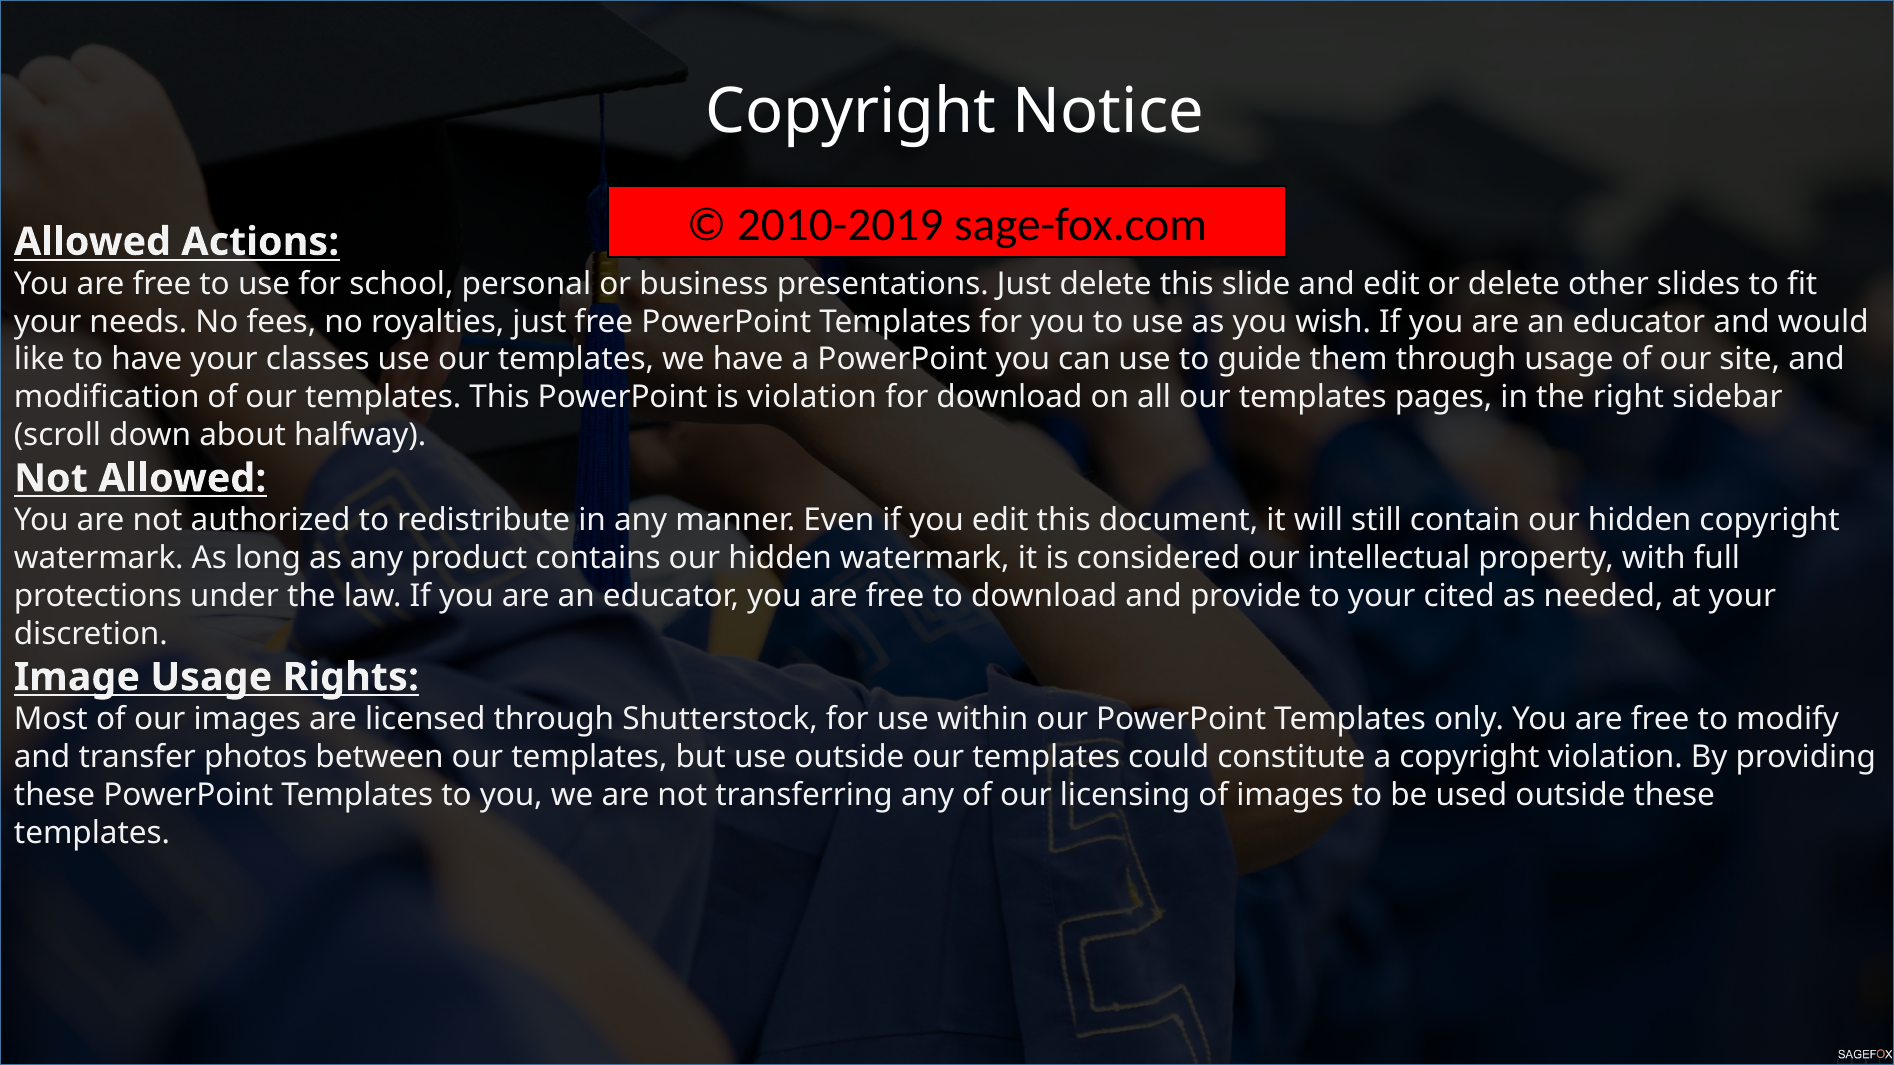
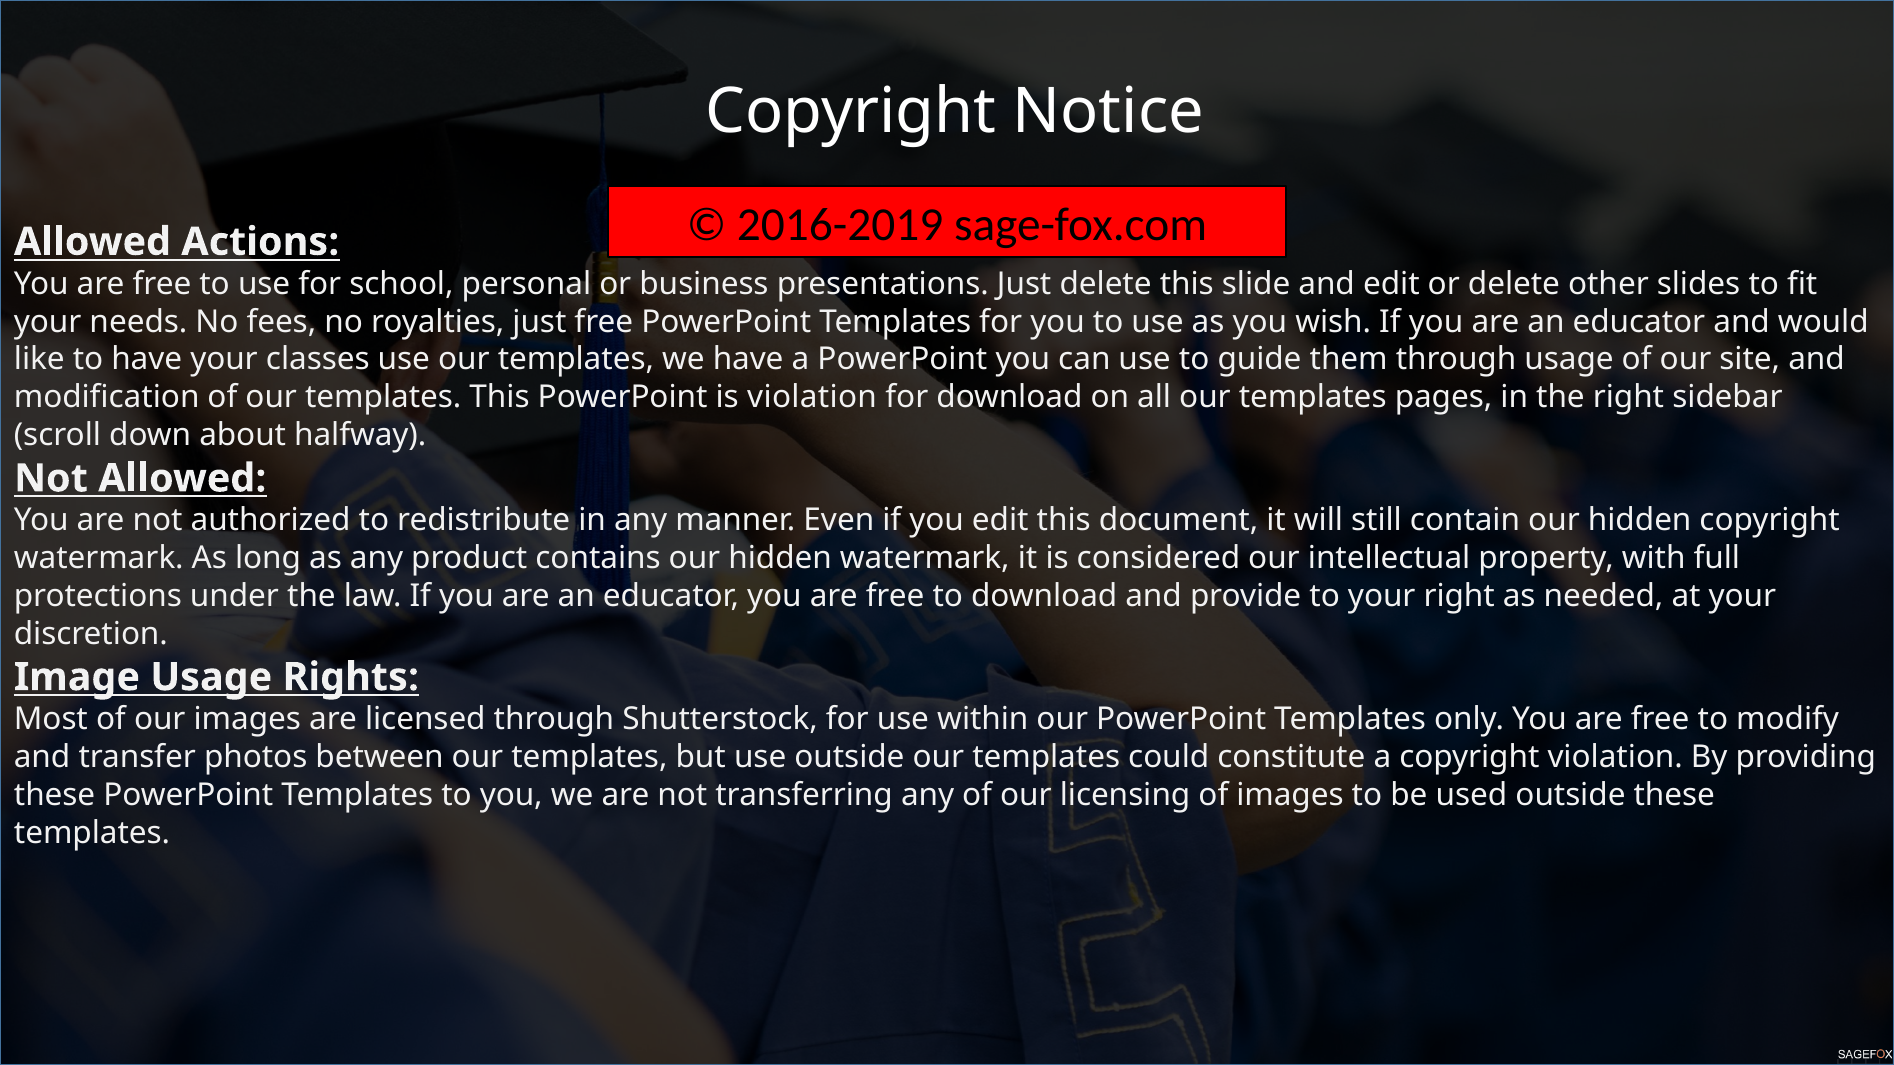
2010-2019: 2010-2019 -> 2016-2019
your cited: cited -> right
